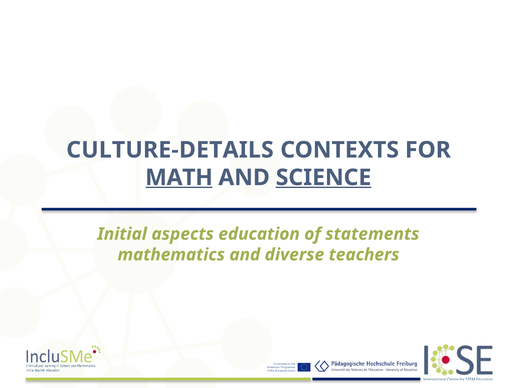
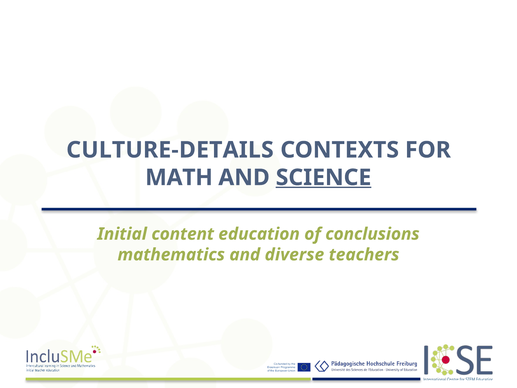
MATH underline: present -> none
aspects: aspects -> content
statements: statements -> conclusions
